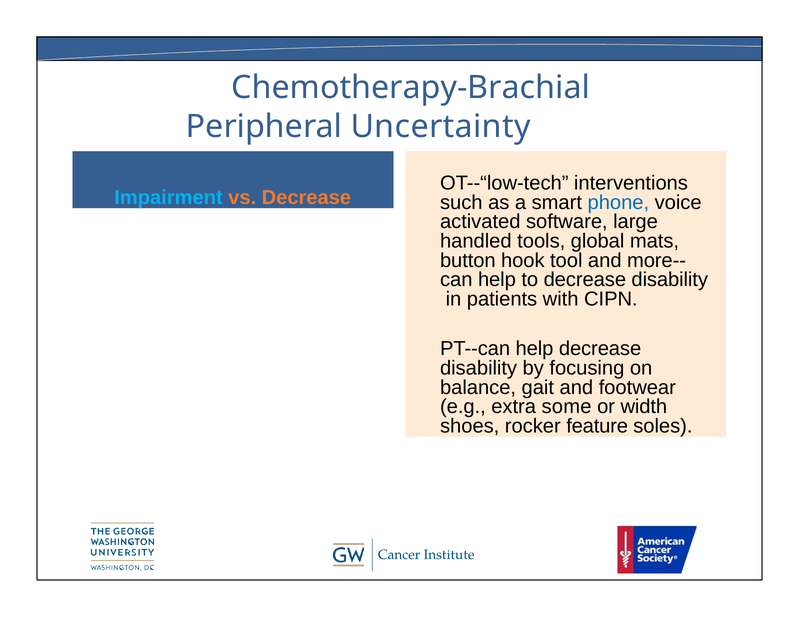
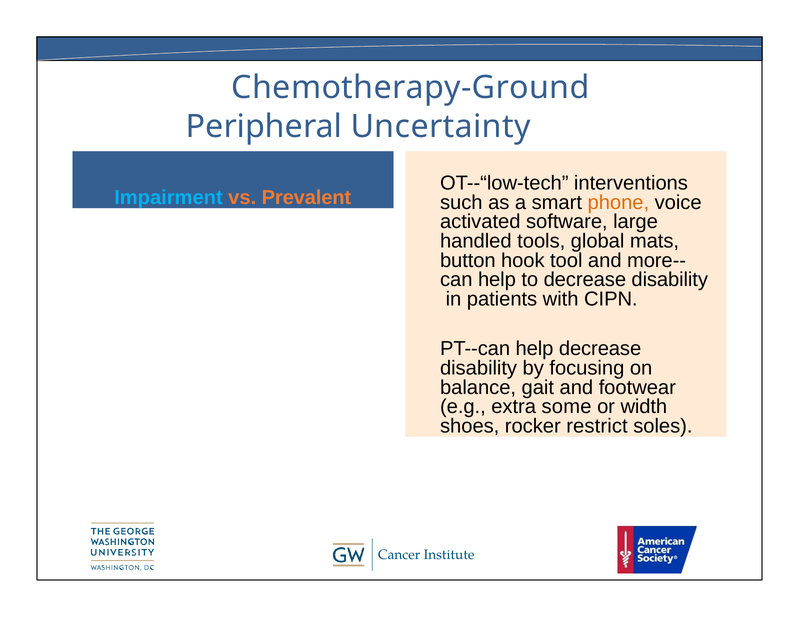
Chemotherapy-Brachial: Chemotherapy-Brachial -> Chemotherapy-Ground
vs Decrease: Decrease -> Prevalent
phone colour: blue -> orange
feature: feature -> restrict
